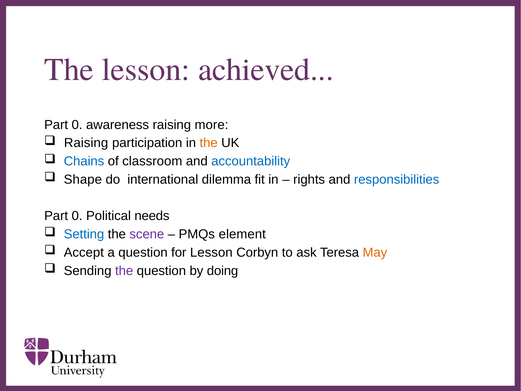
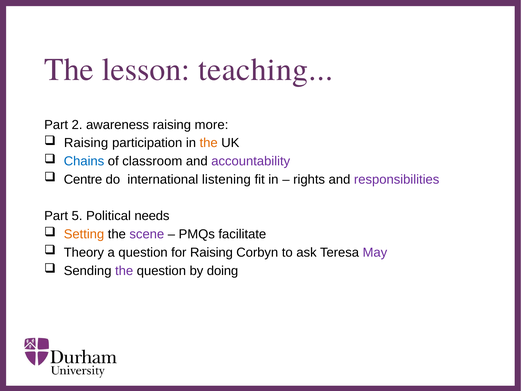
achieved: achieved -> teaching
0 at (77, 125): 0 -> 2
accountability colour: blue -> purple
Shape: Shape -> Centre
dilemma: dilemma -> listening
responsibilities colour: blue -> purple
0 at (77, 216): 0 -> 5
Setting colour: blue -> orange
element: element -> facilitate
Accept: Accept -> Theory
for Lesson: Lesson -> Raising
May colour: orange -> purple
